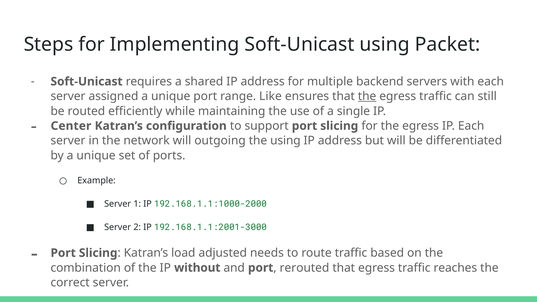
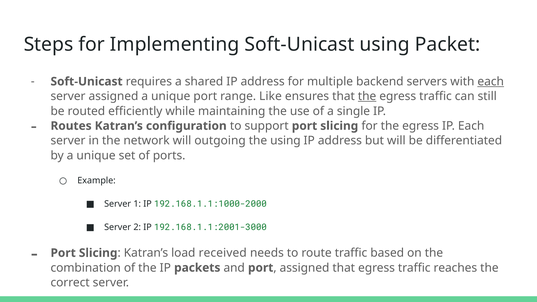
each at (491, 82) underline: none -> present
Center: Center -> Routes
adjusted: adjusted -> received
without: without -> packets
port rerouted: rerouted -> assigned
